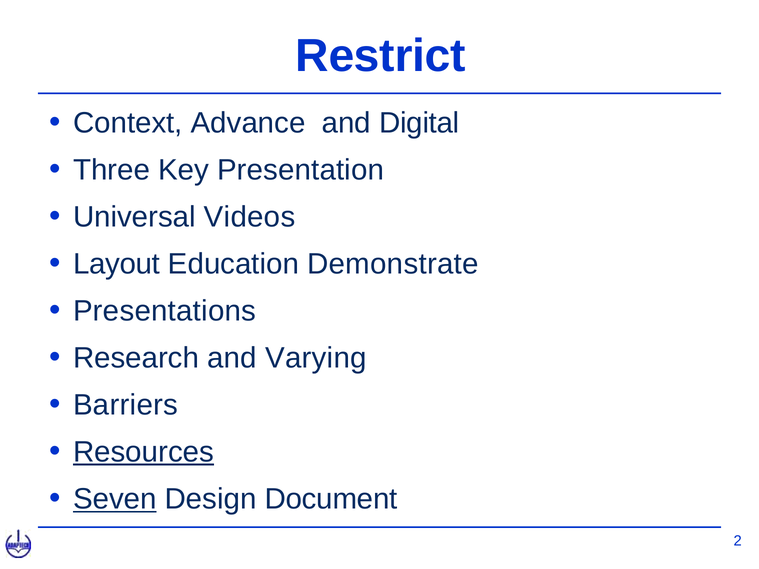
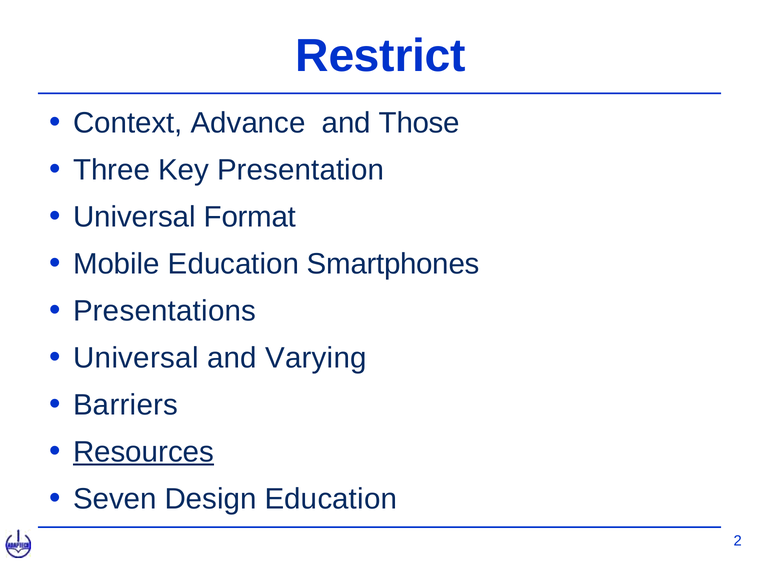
Digital: Digital -> Those
Videos: Videos -> Format
Layout: Layout -> Mobile
Demonstrate: Demonstrate -> Smartphones
Research at (136, 358): Research -> Universal
Seven underline: present -> none
Design Document: Document -> Education
